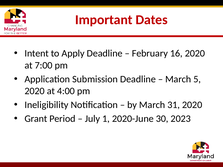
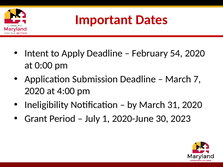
16: 16 -> 54
7:00: 7:00 -> 0:00
5: 5 -> 7
